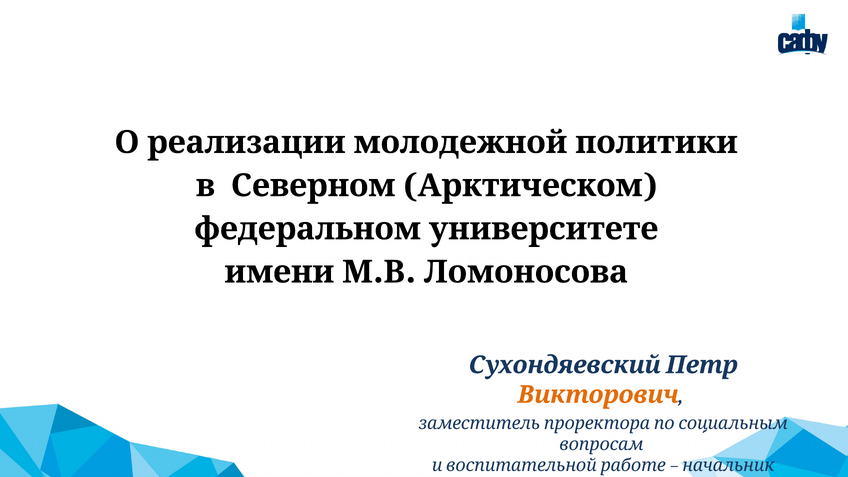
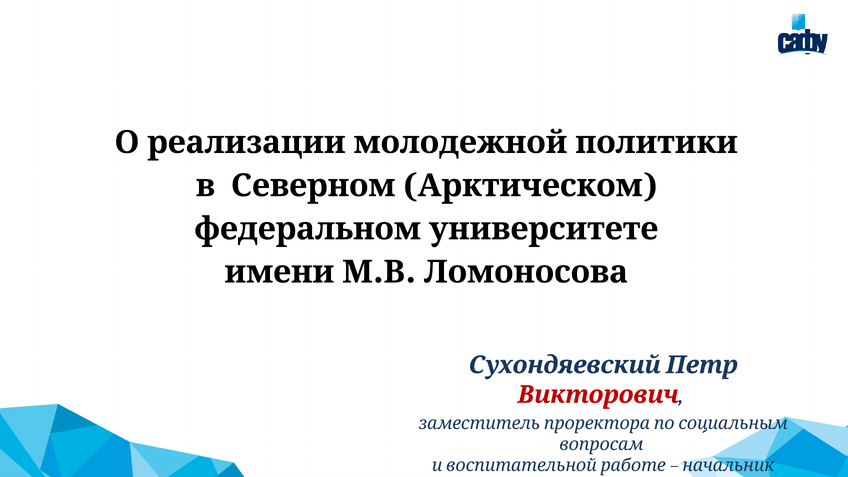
Викторович colour: orange -> red
